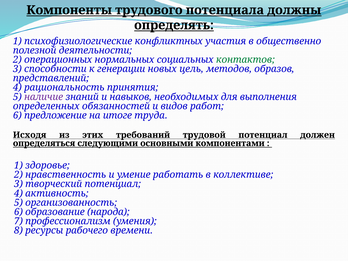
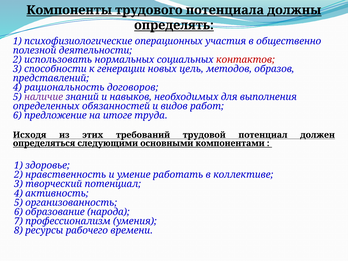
конфликтных: конфликтных -> операционных
операционных: операционных -> использовать
контактов colour: green -> red
принятия: принятия -> договоров
